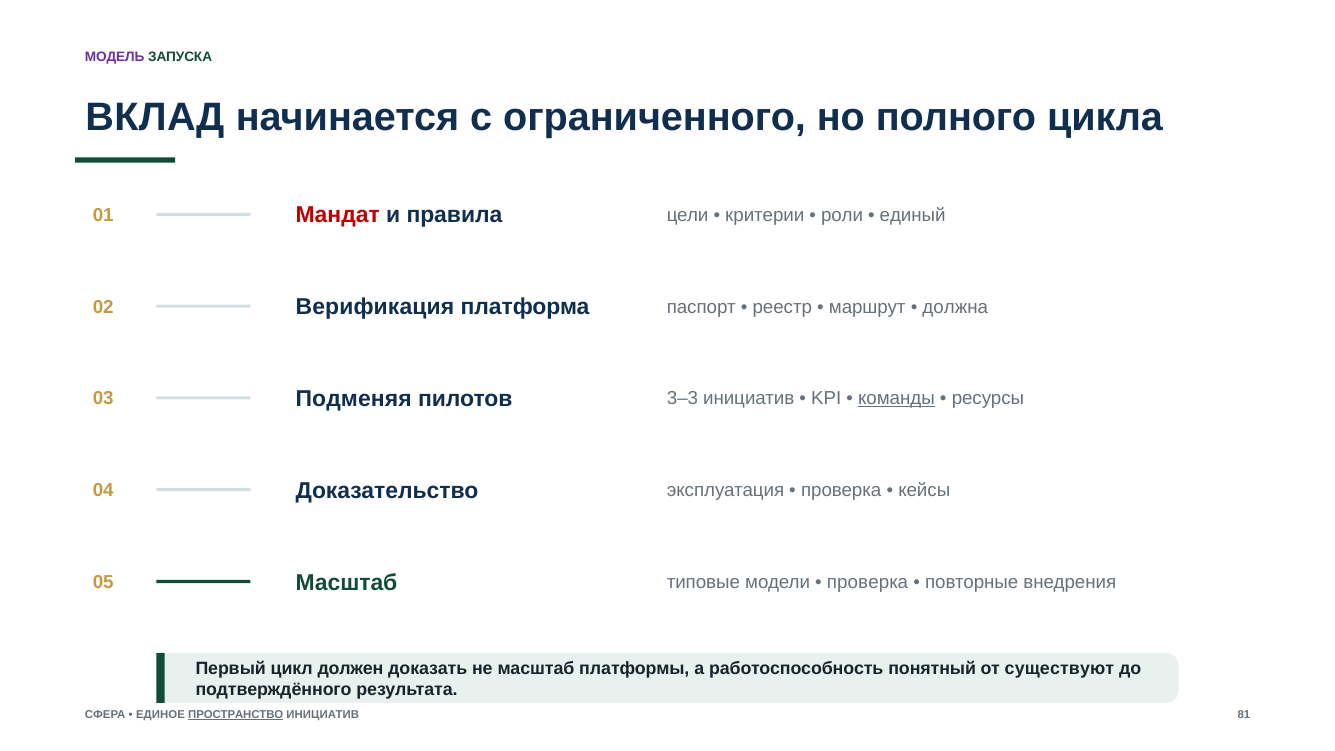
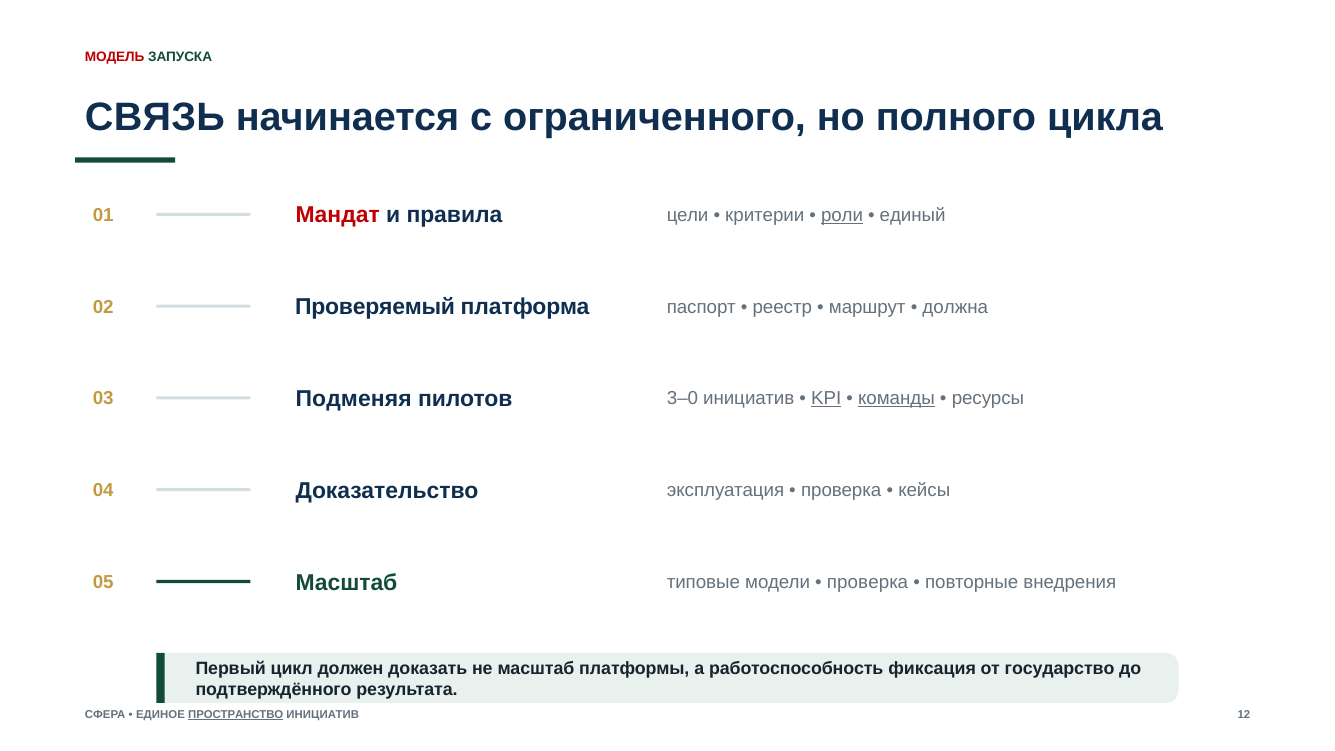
МОДЕЛЬ colour: purple -> red
ВКЛАД: ВКЛАД -> СВЯЗЬ
роли underline: none -> present
Верификация: Верификация -> Проверяемый
3–3: 3–3 -> 3–0
KPI underline: none -> present
понятный: понятный -> фиксация
существуют: существуют -> государство
81: 81 -> 12
